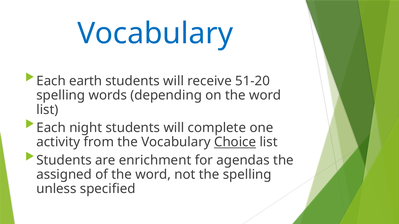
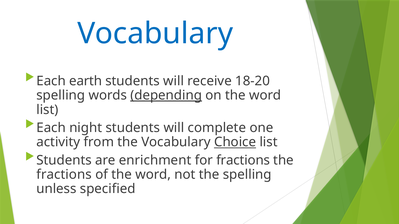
51-20: 51-20 -> 18-20
depending underline: none -> present
for agendas: agendas -> fractions
assigned at (64, 175): assigned -> fractions
